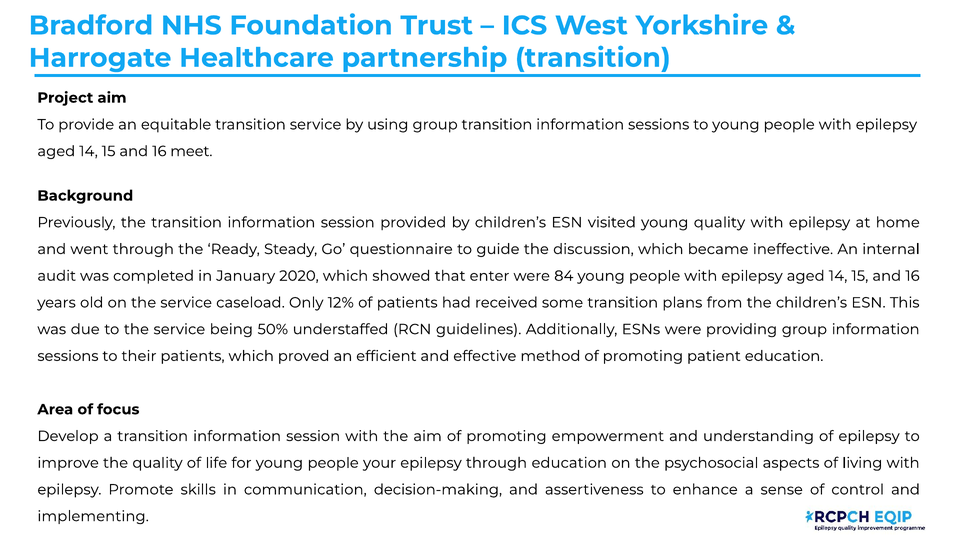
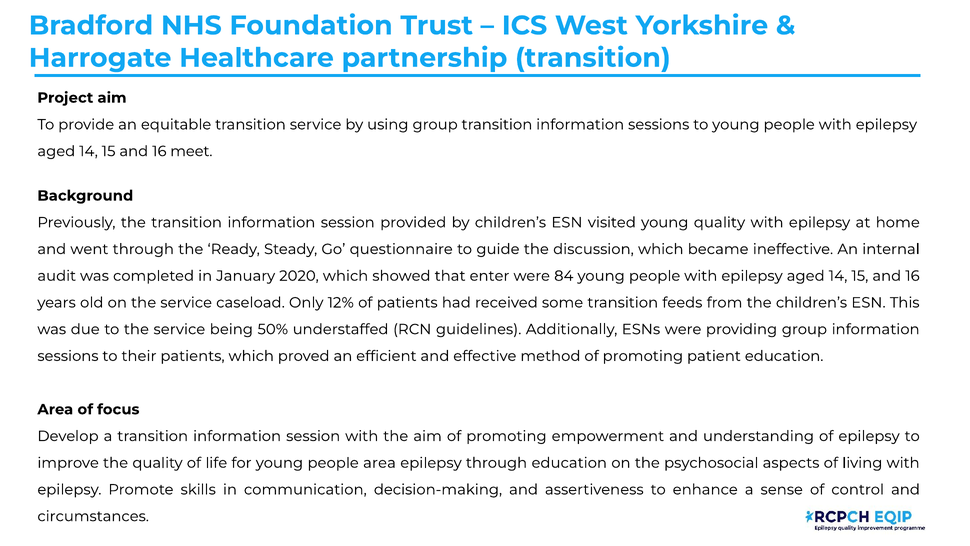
plans: plans -> feeds
people your: your -> area
implementing: implementing -> circumstances
